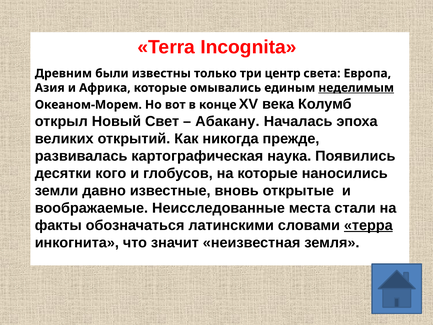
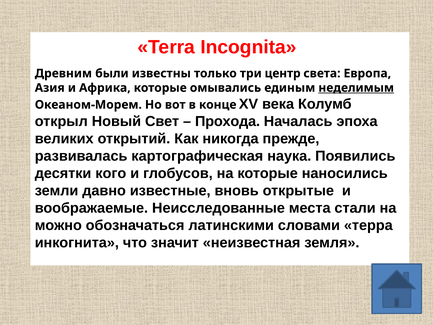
Абакану: Абакану -> Прохода
факты: факты -> можно
терра underline: present -> none
